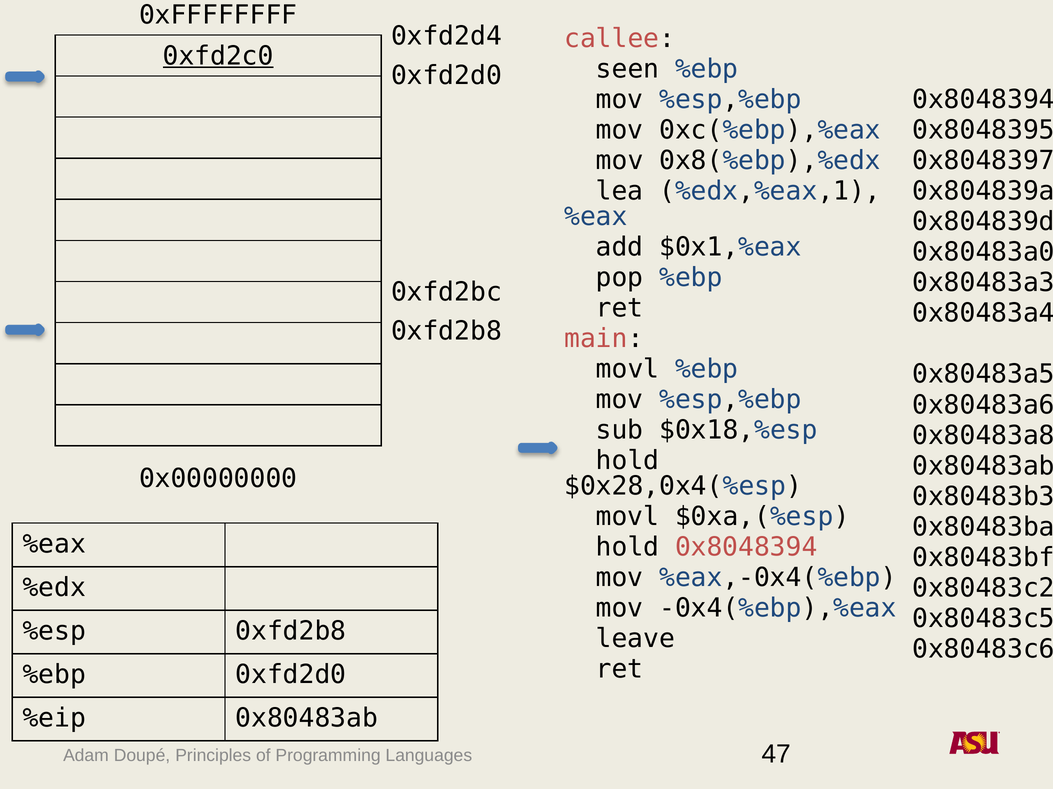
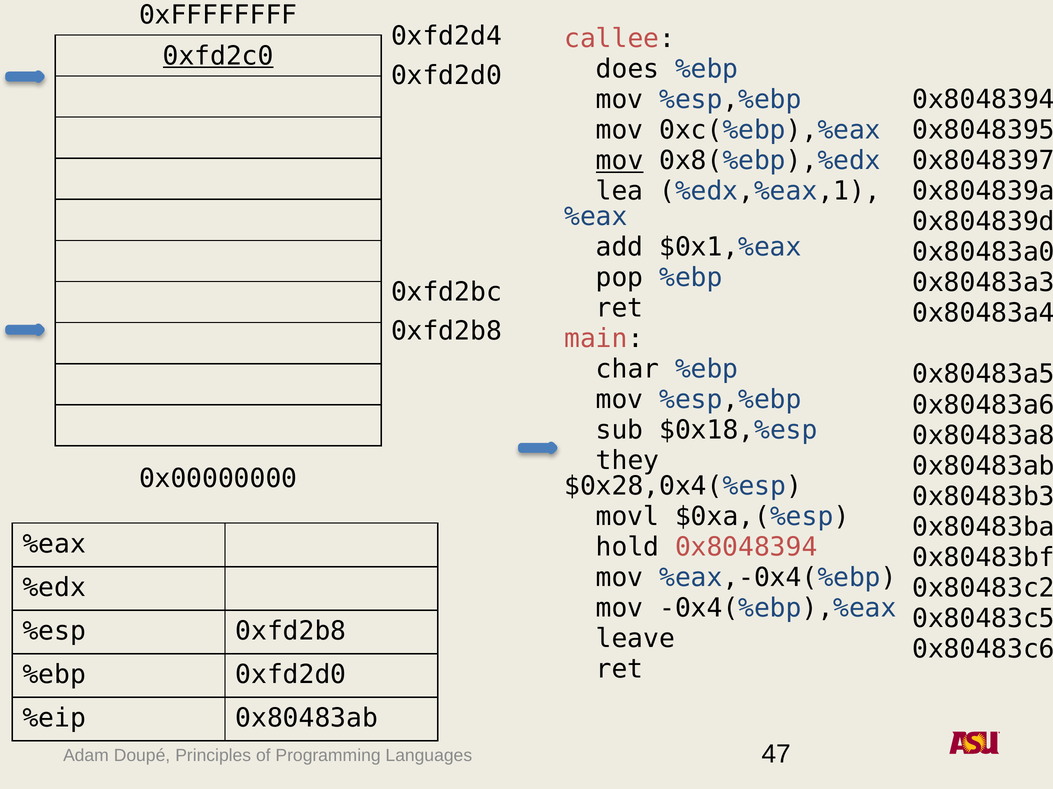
seen: seen -> does
mov at (620, 161) underline: none -> present
movl at (628, 370): movl -> char
hold at (628, 461): hold -> they
